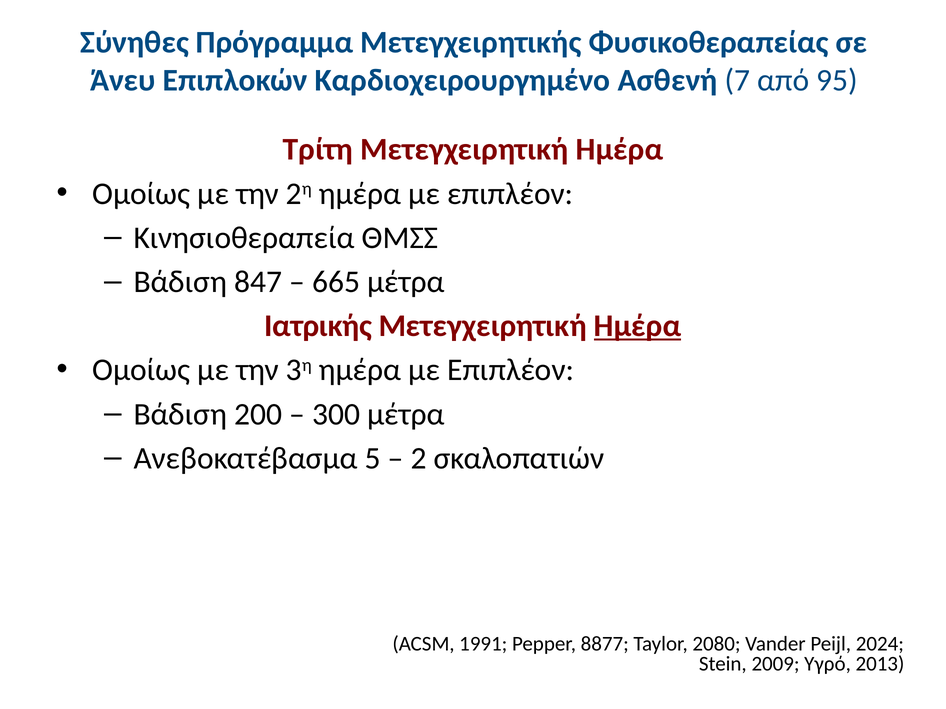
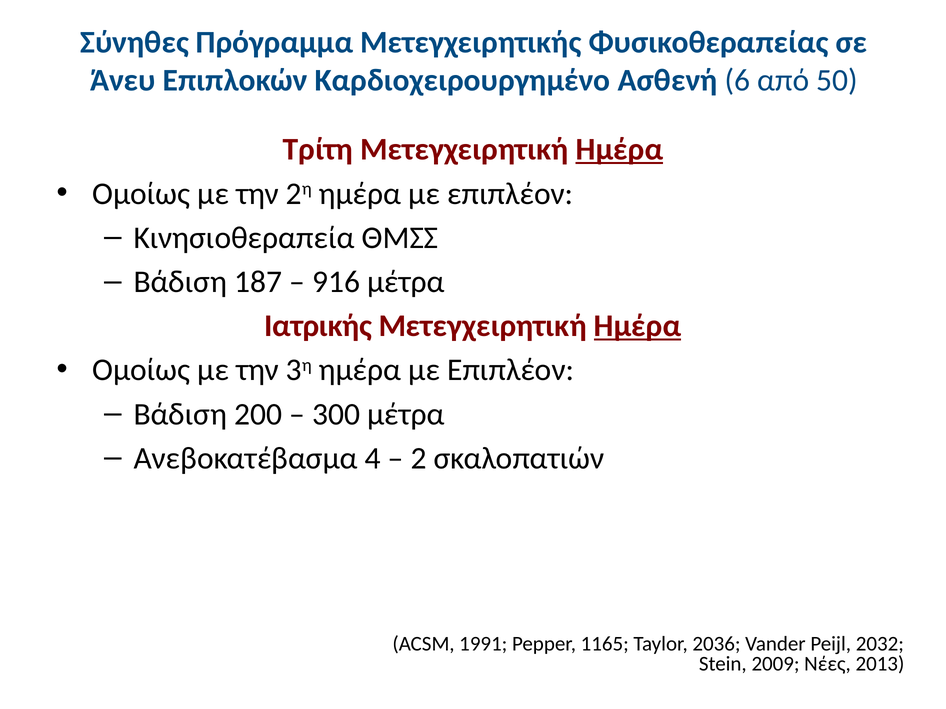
7: 7 -> 6
95: 95 -> 50
Ημέρα at (619, 150) underline: none -> present
847: 847 -> 187
665: 665 -> 916
5: 5 -> 4
8877: 8877 -> 1165
2080: 2080 -> 2036
2024: 2024 -> 2032
Υγρό: Υγρό -> Νέες
